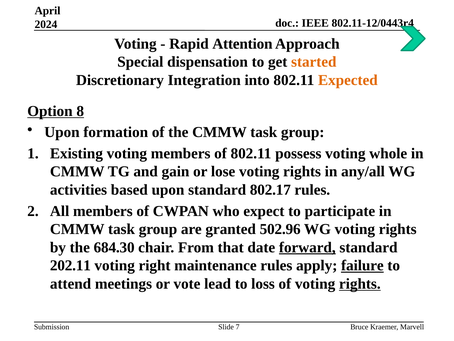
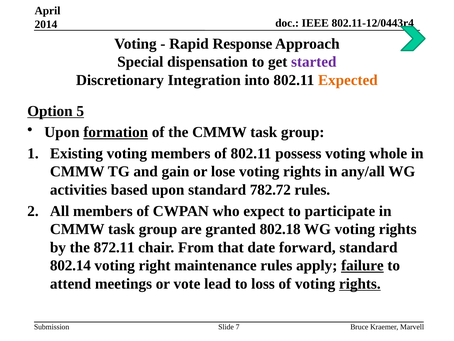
2024: 2024 -> 2014
Attention: Attention -> Response
started colour: orange -> purple
8: 8 -> 5
formation underline: none -> present
802.17: 802.17 -> 782.72
502.96: 502.96 -> 802.18
684.30: 684.30 -> 872.11
forward underline: present -> none
202.11: 202.11 -> 802.14
